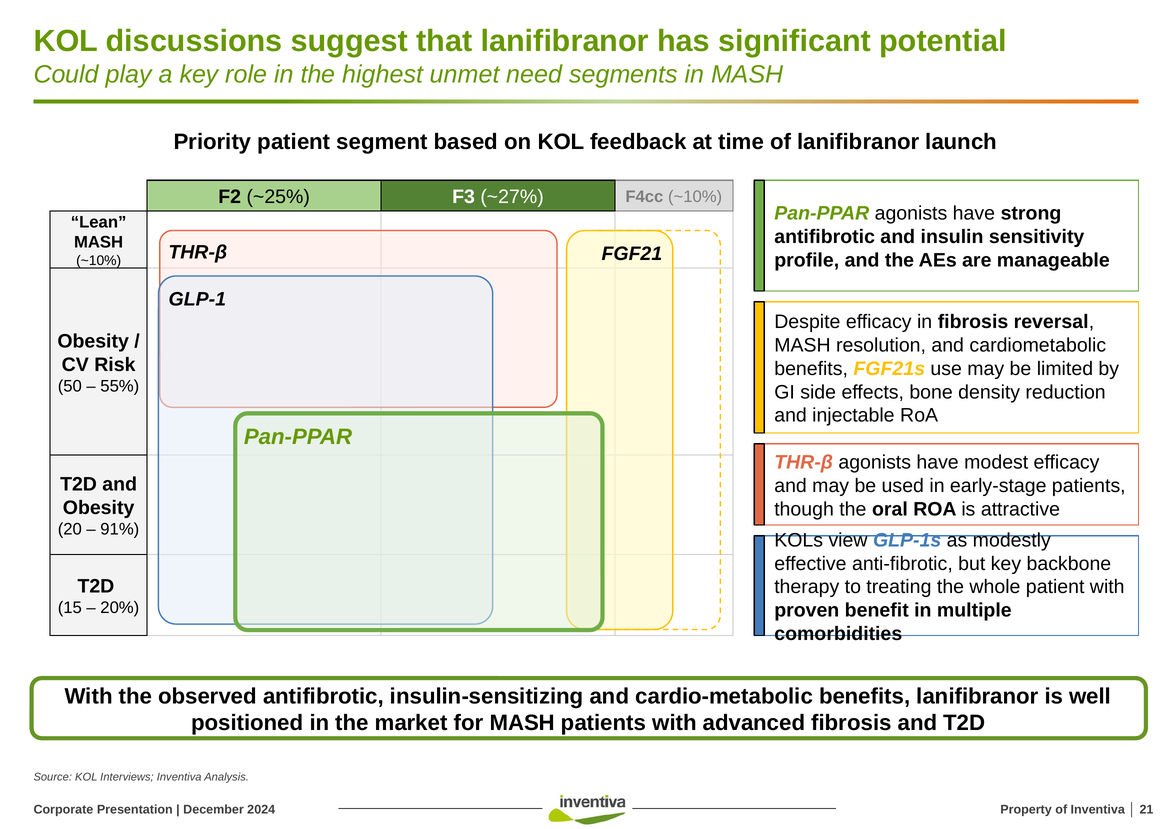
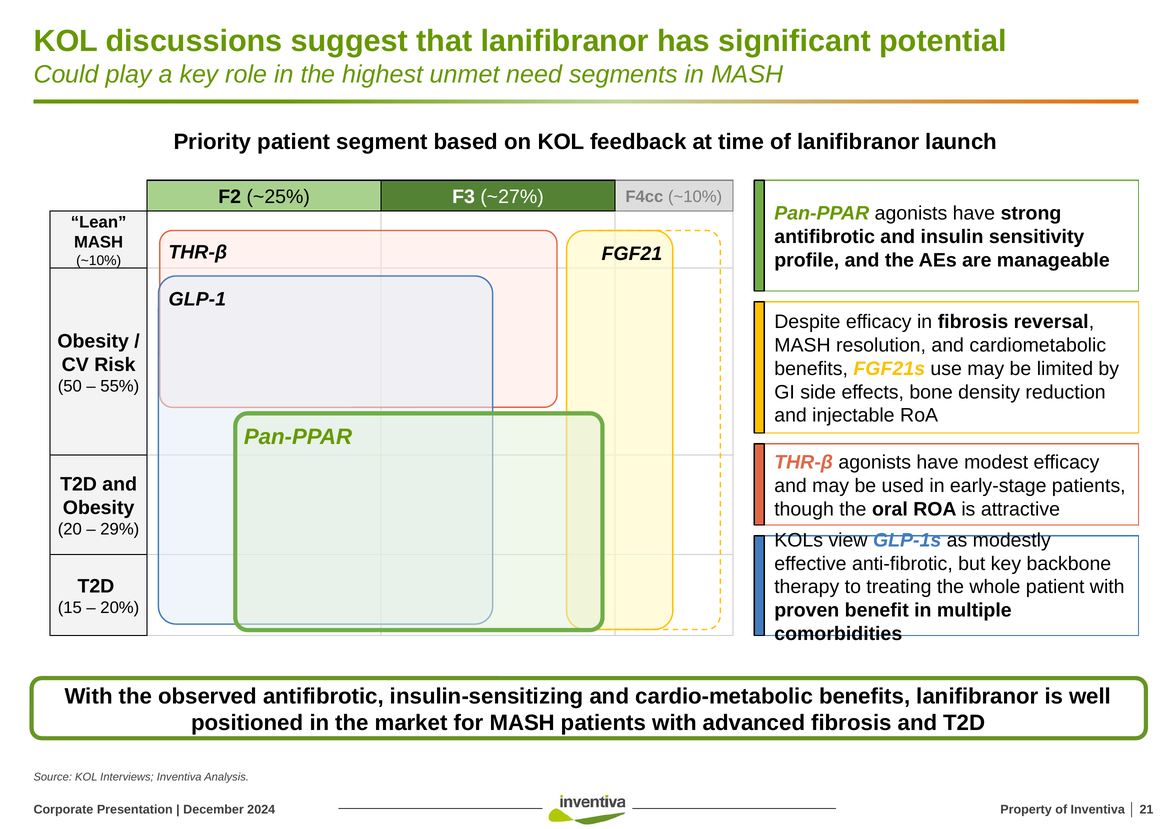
91%: 91% -> 29%
